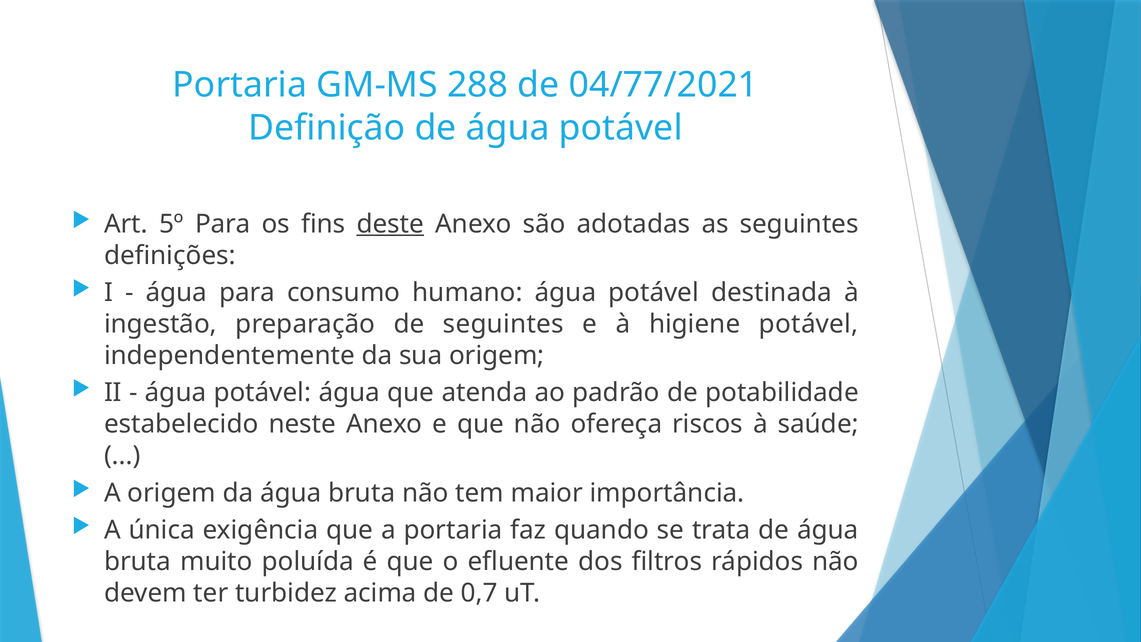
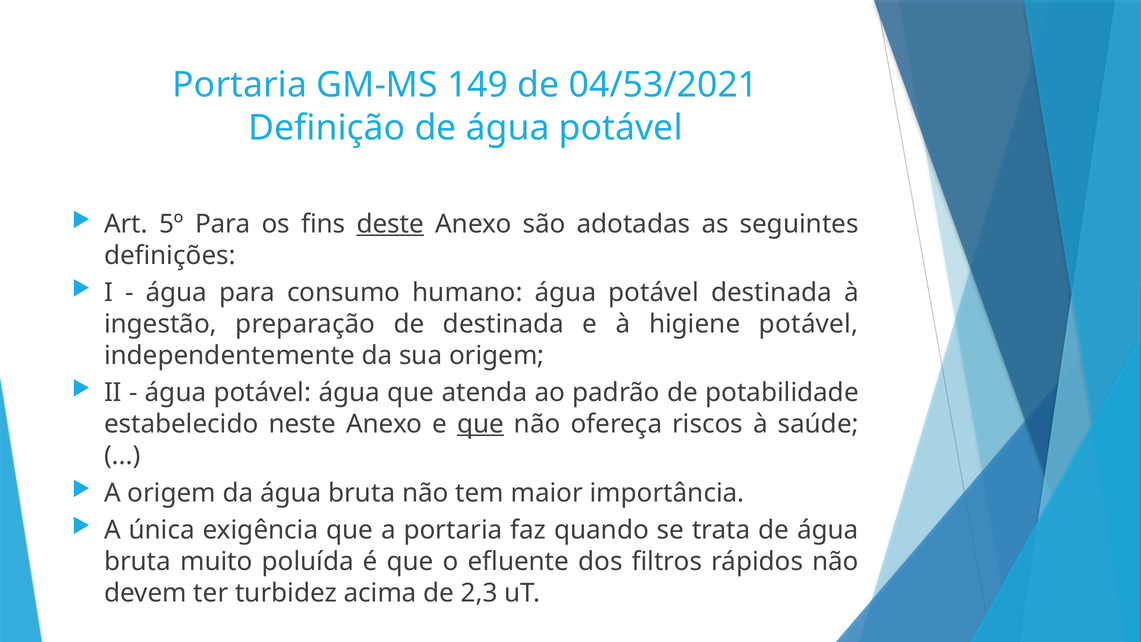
288: 288 -> 149
04/77/2021: 04/77/2021 -> 04/53/2021
de seguintes: seguintes -> destinada
que at (481, 424) underline: none -> present
0,7: 0,7 -> 2,3
